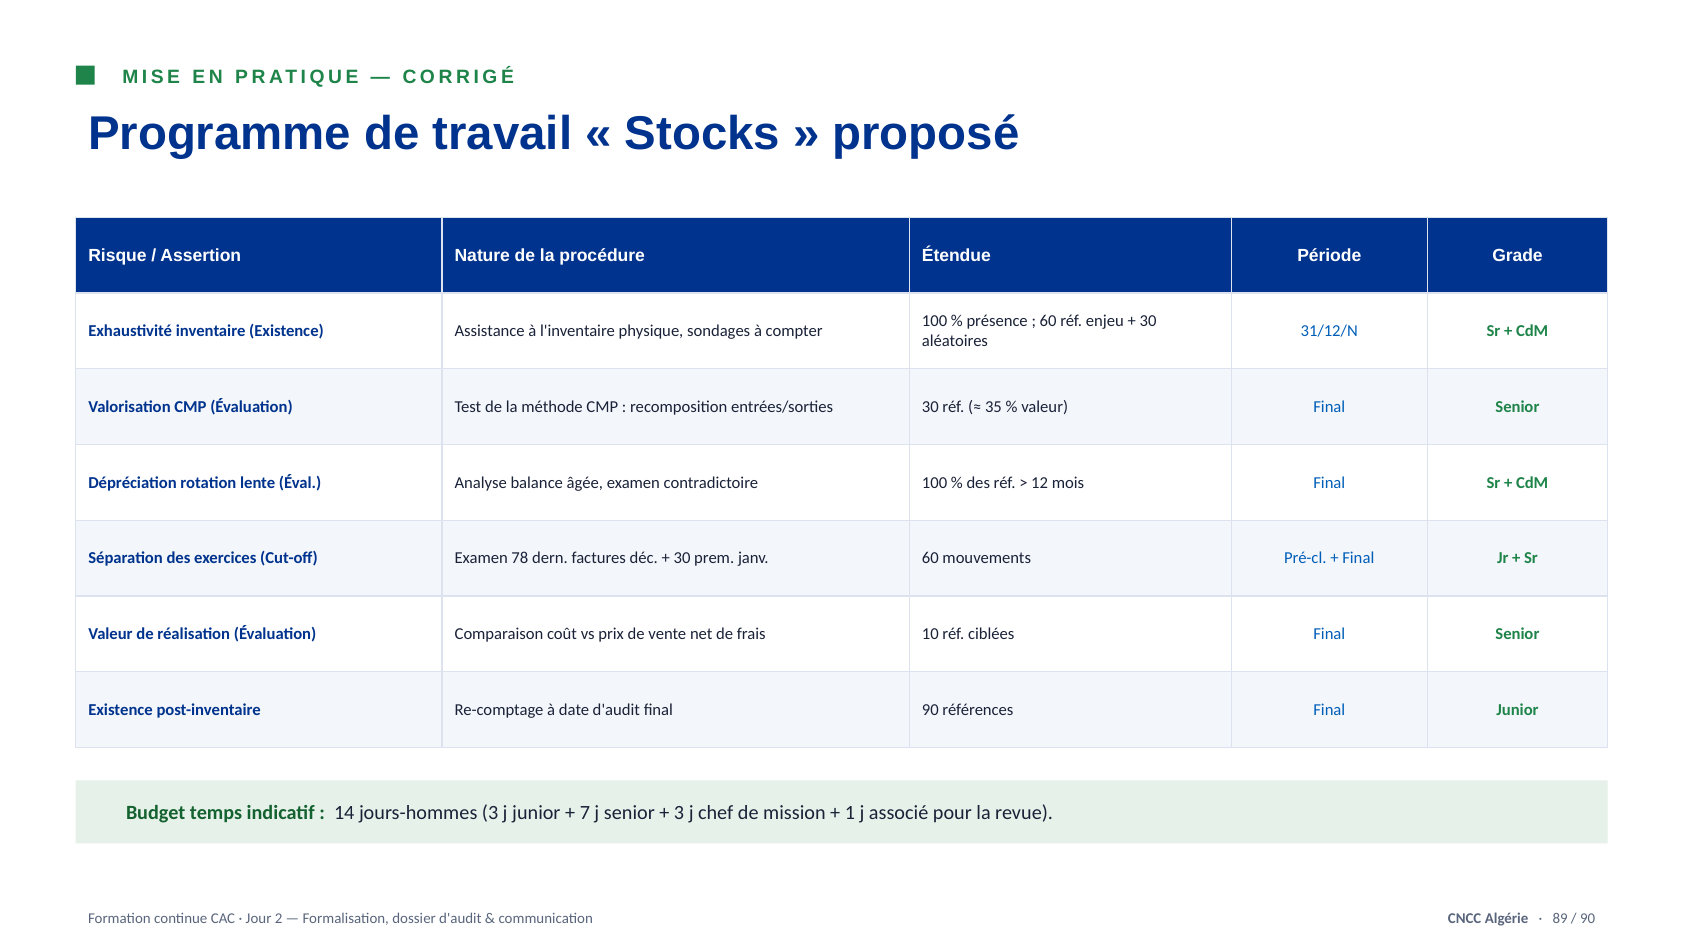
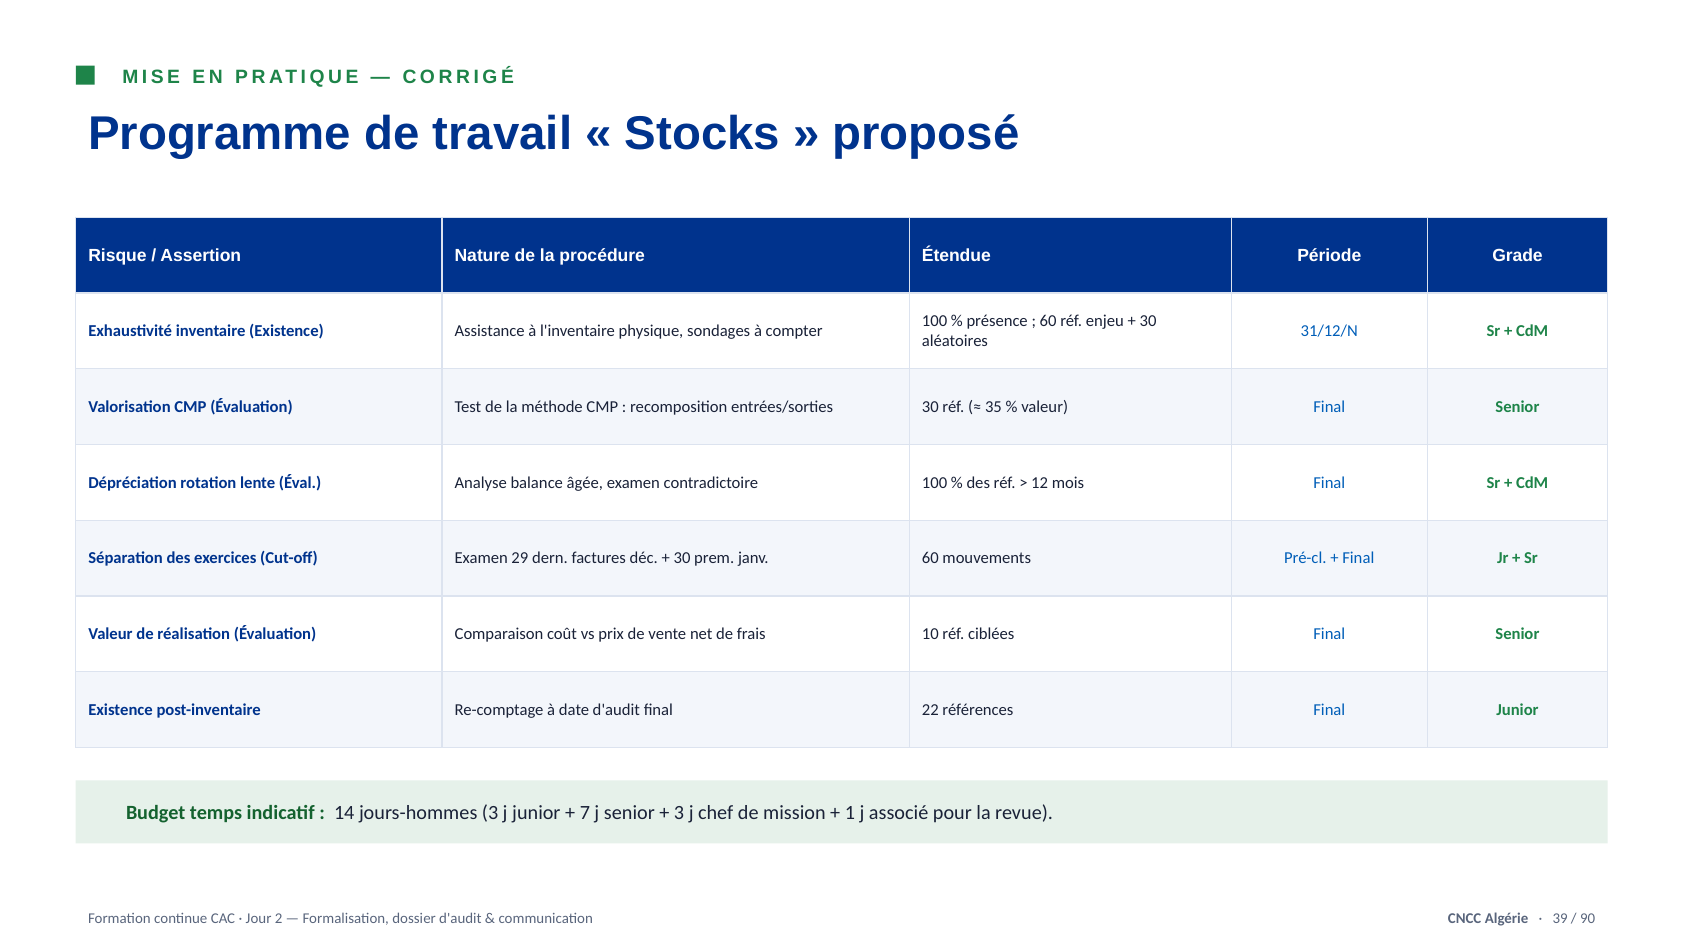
78: 78 -> 29
final 90: 90 -> 22
89: 89 -> 39
